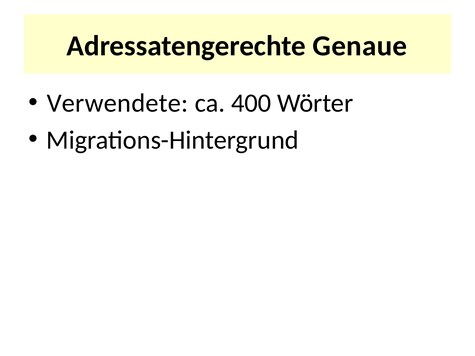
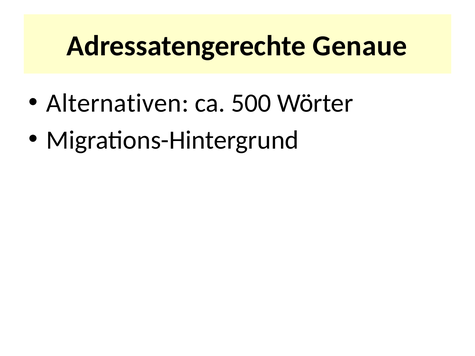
Verwendete: Verwendete -> Alternativen
400: 400 -> 500
